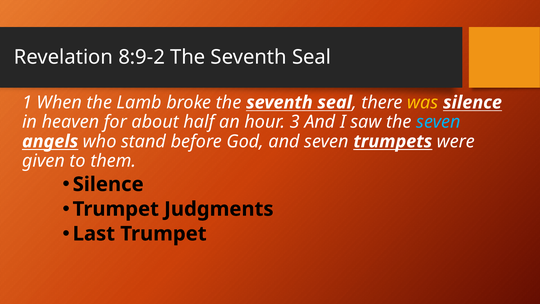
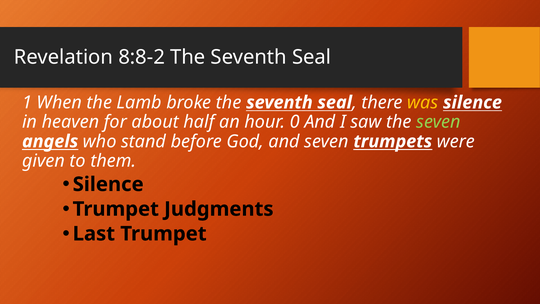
8:9-2: 8:9-2 -> 8:8-2
3: 3 -> 0
seven at (438, 122) colour: light blue -> light green
